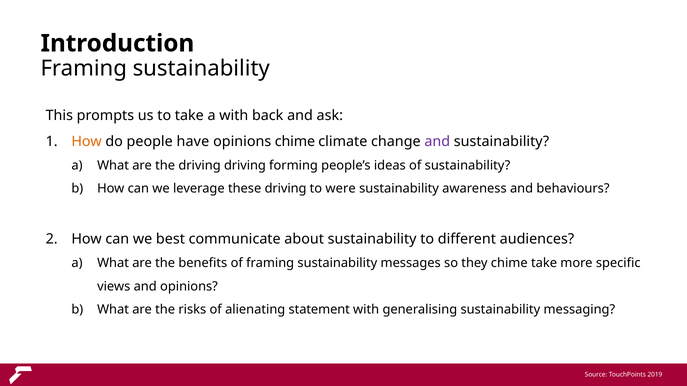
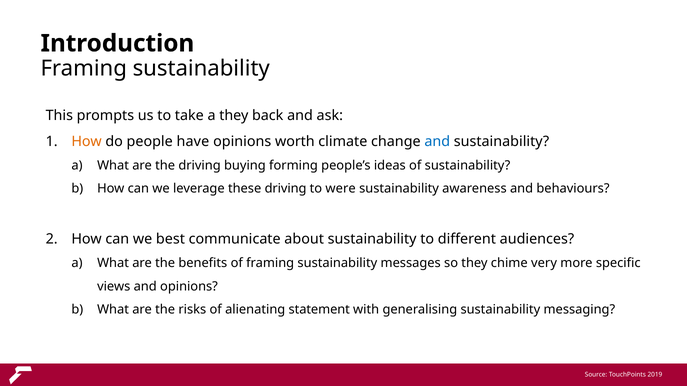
a with: with -> they
opinions chime: chime -> worth
and at (437, 142) colour: purple -> blue
driving driving: driving -> buying
chime take: take -> very
